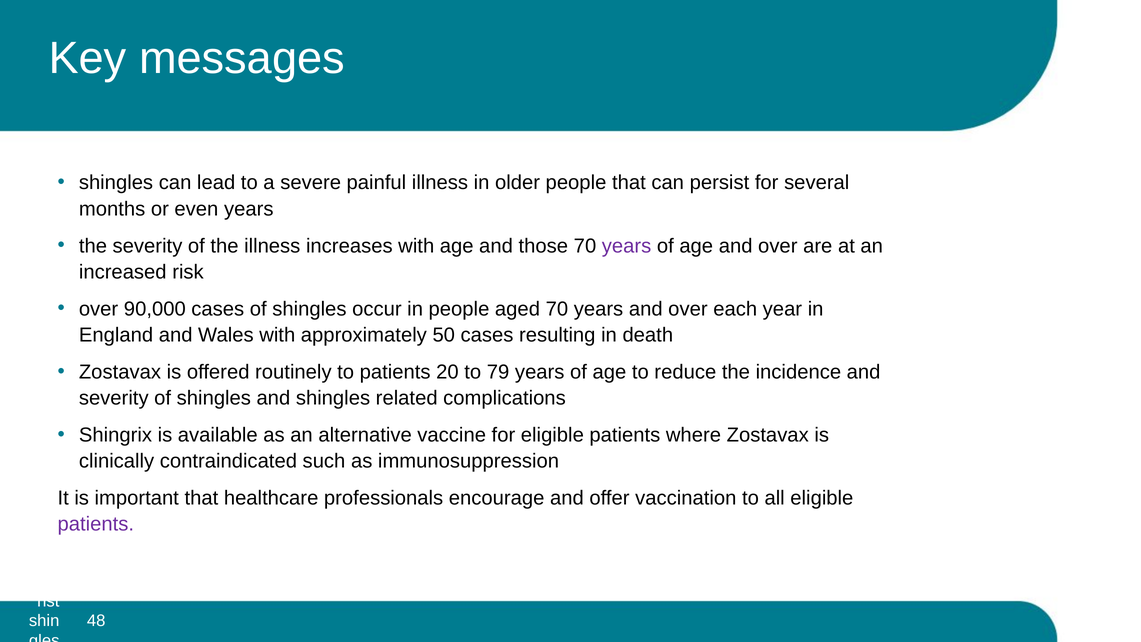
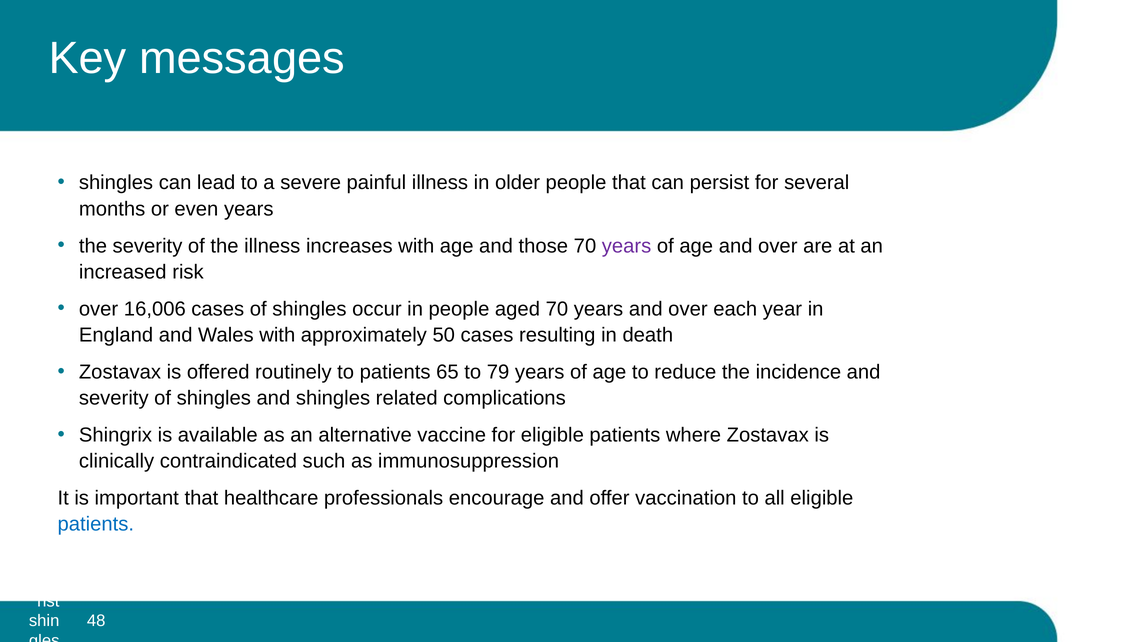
90,000: 90,000 -> 16,006
20: 20 -> 65
patients at (96, 524) colour: purple -> blue
